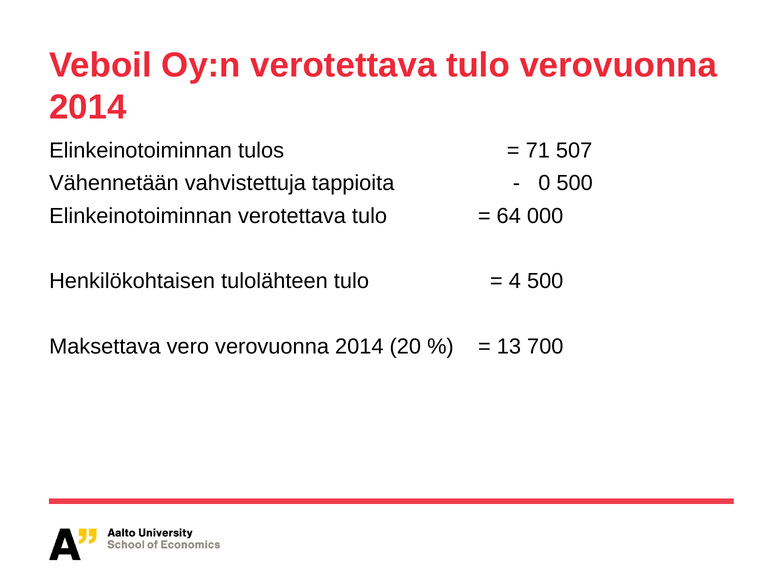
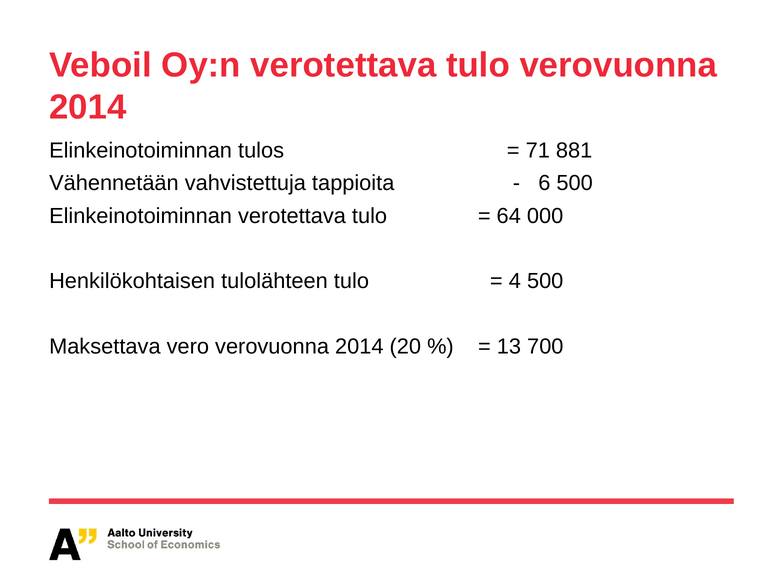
507: 507 -> 881
0: 0 -> 6
